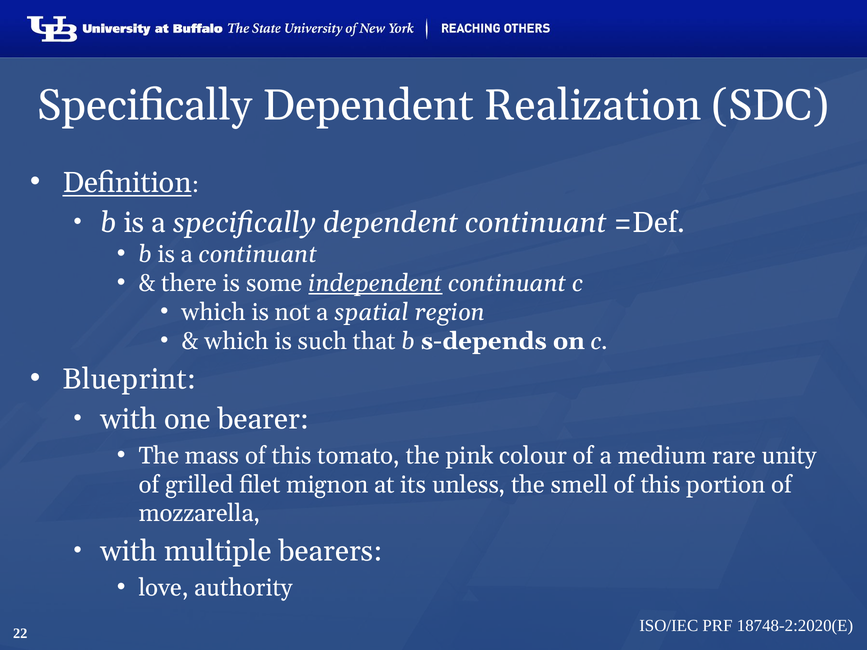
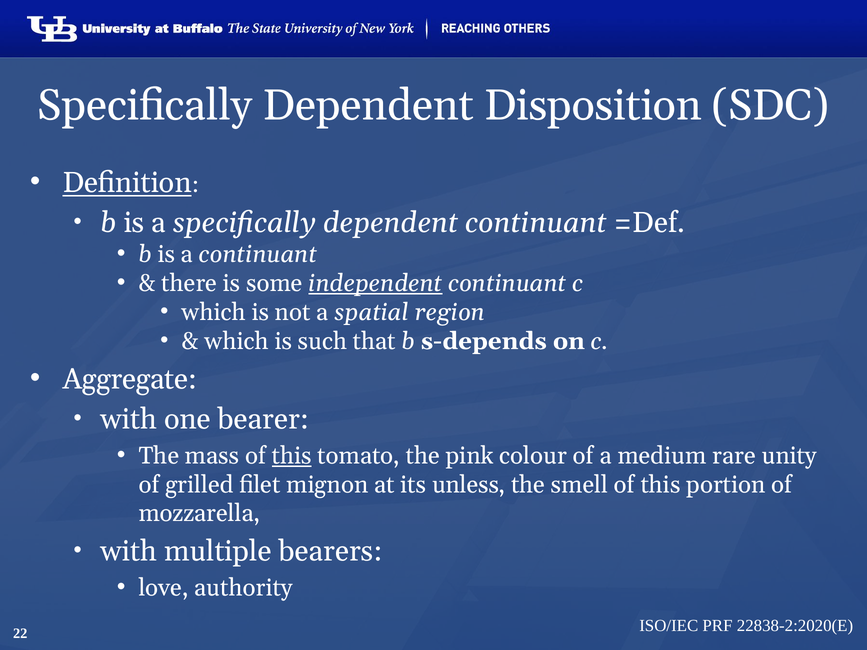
Realization: Realization -> Disposition
Blueprint: Blueprint -> Aggregate
this at (292, 456) underline: none -> present
18748-2:2020(E: 18748-2:2020(E -> 22838-2:2020(E
